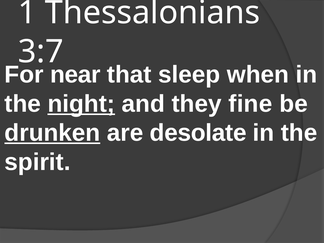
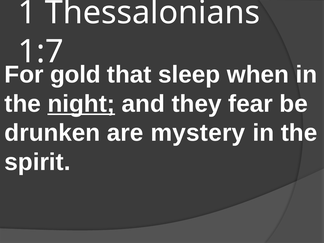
3:7: 3:7 -> 1:7
near: near -> gold
fine: fine -> fear
drunken underline: present -> none
desolate: desolate -> mystery
